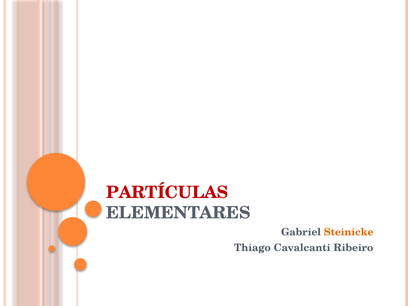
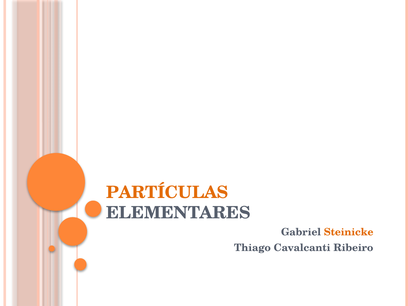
PARTÍCULAS colour: red -> orange
